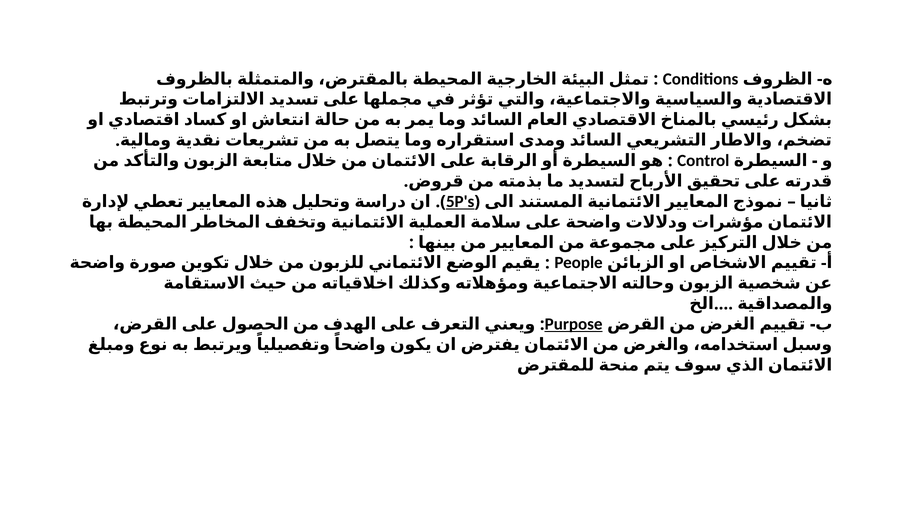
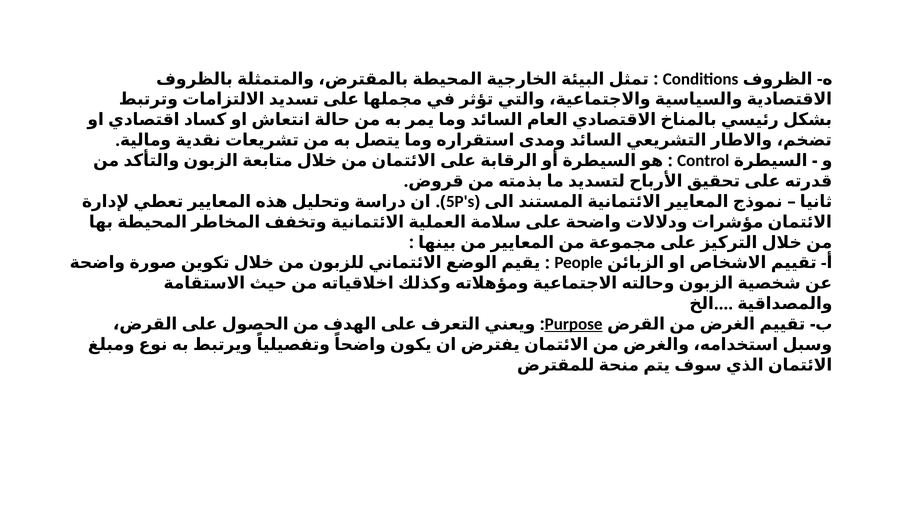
5P's underline: present -> none
